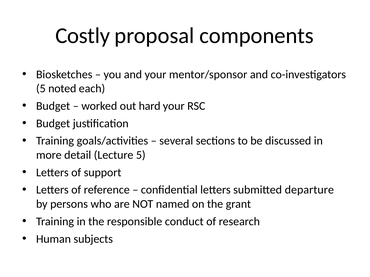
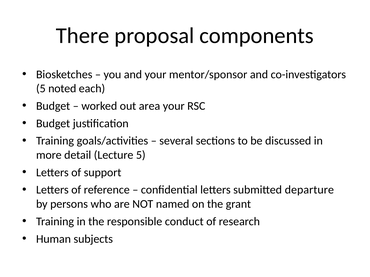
Costly: Costly -> There
hard: hard -> area
